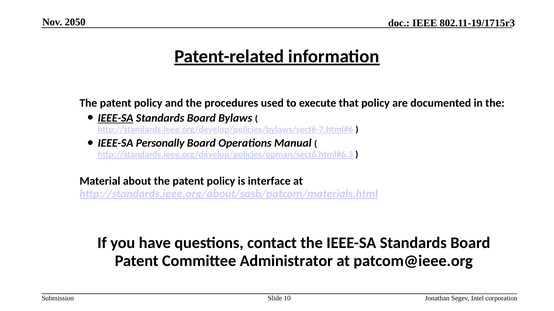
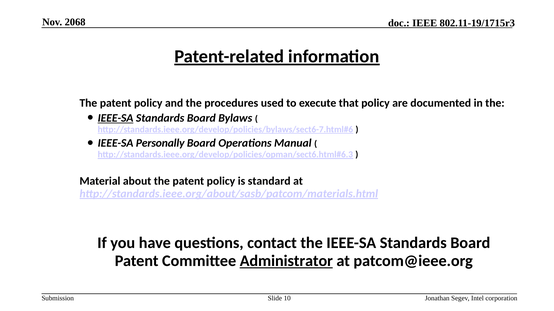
2050: 2050 -> 2068
interface: interface -> standard
Administrator underline: none -> present
